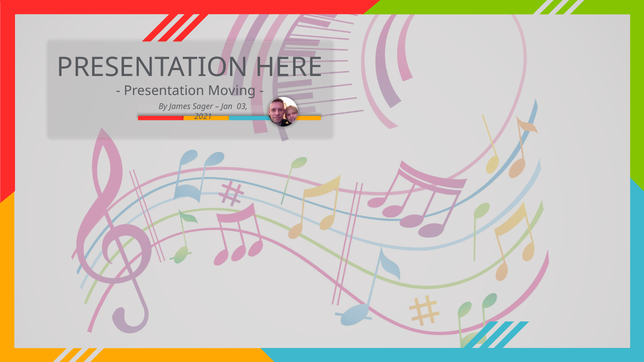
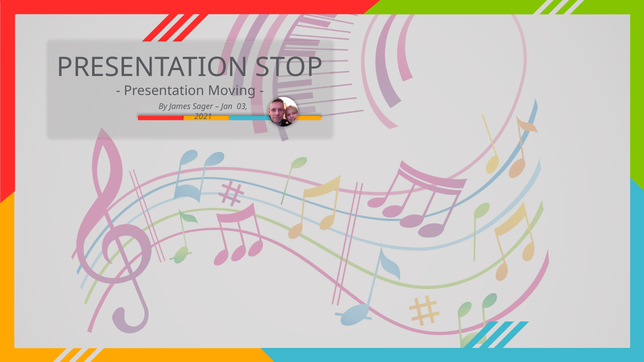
HERE: HERE -> STOP
